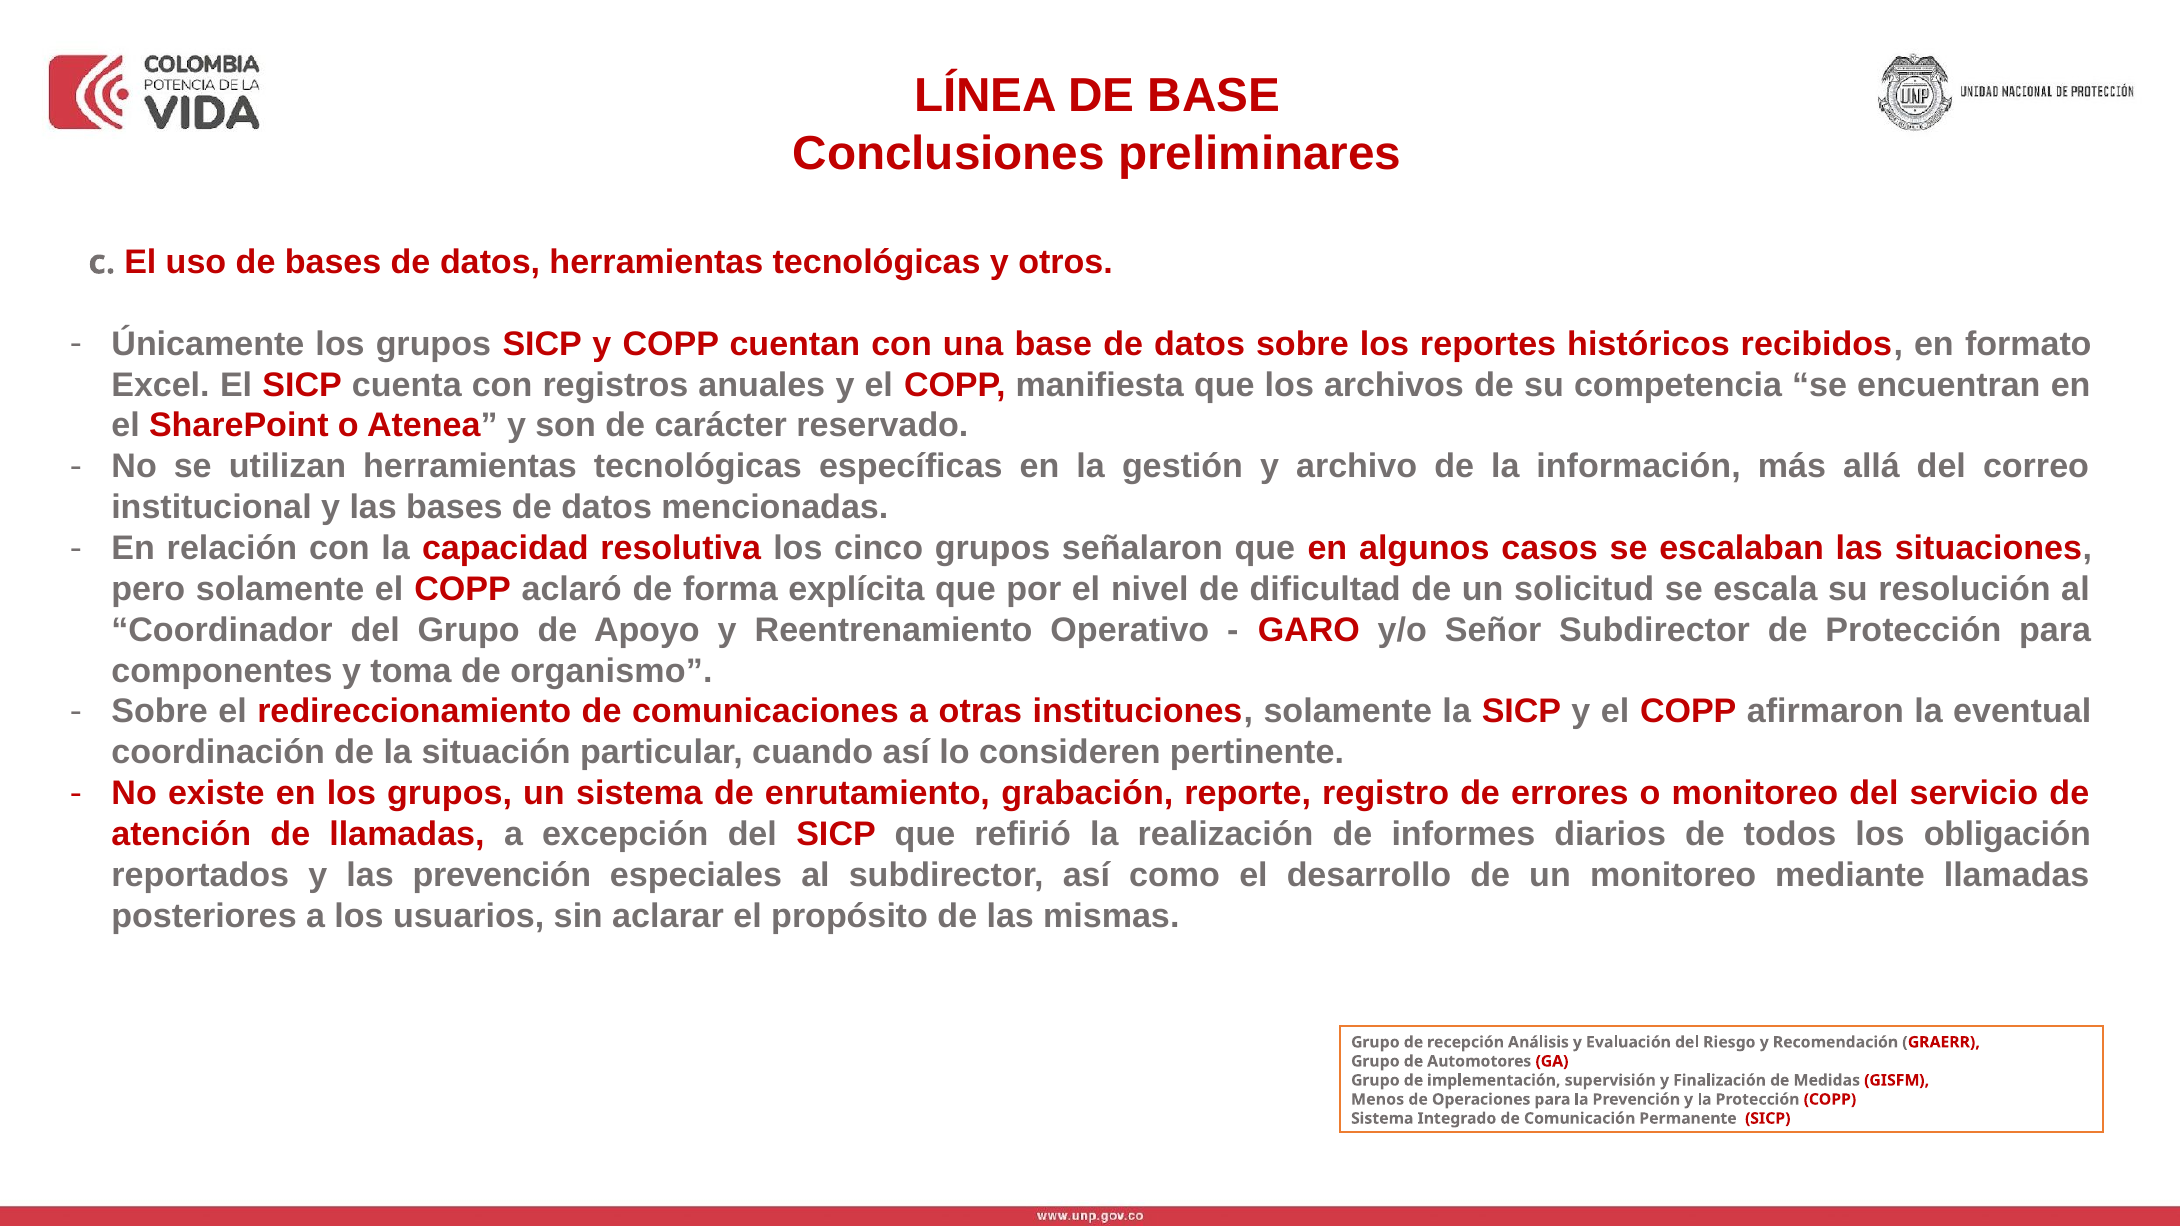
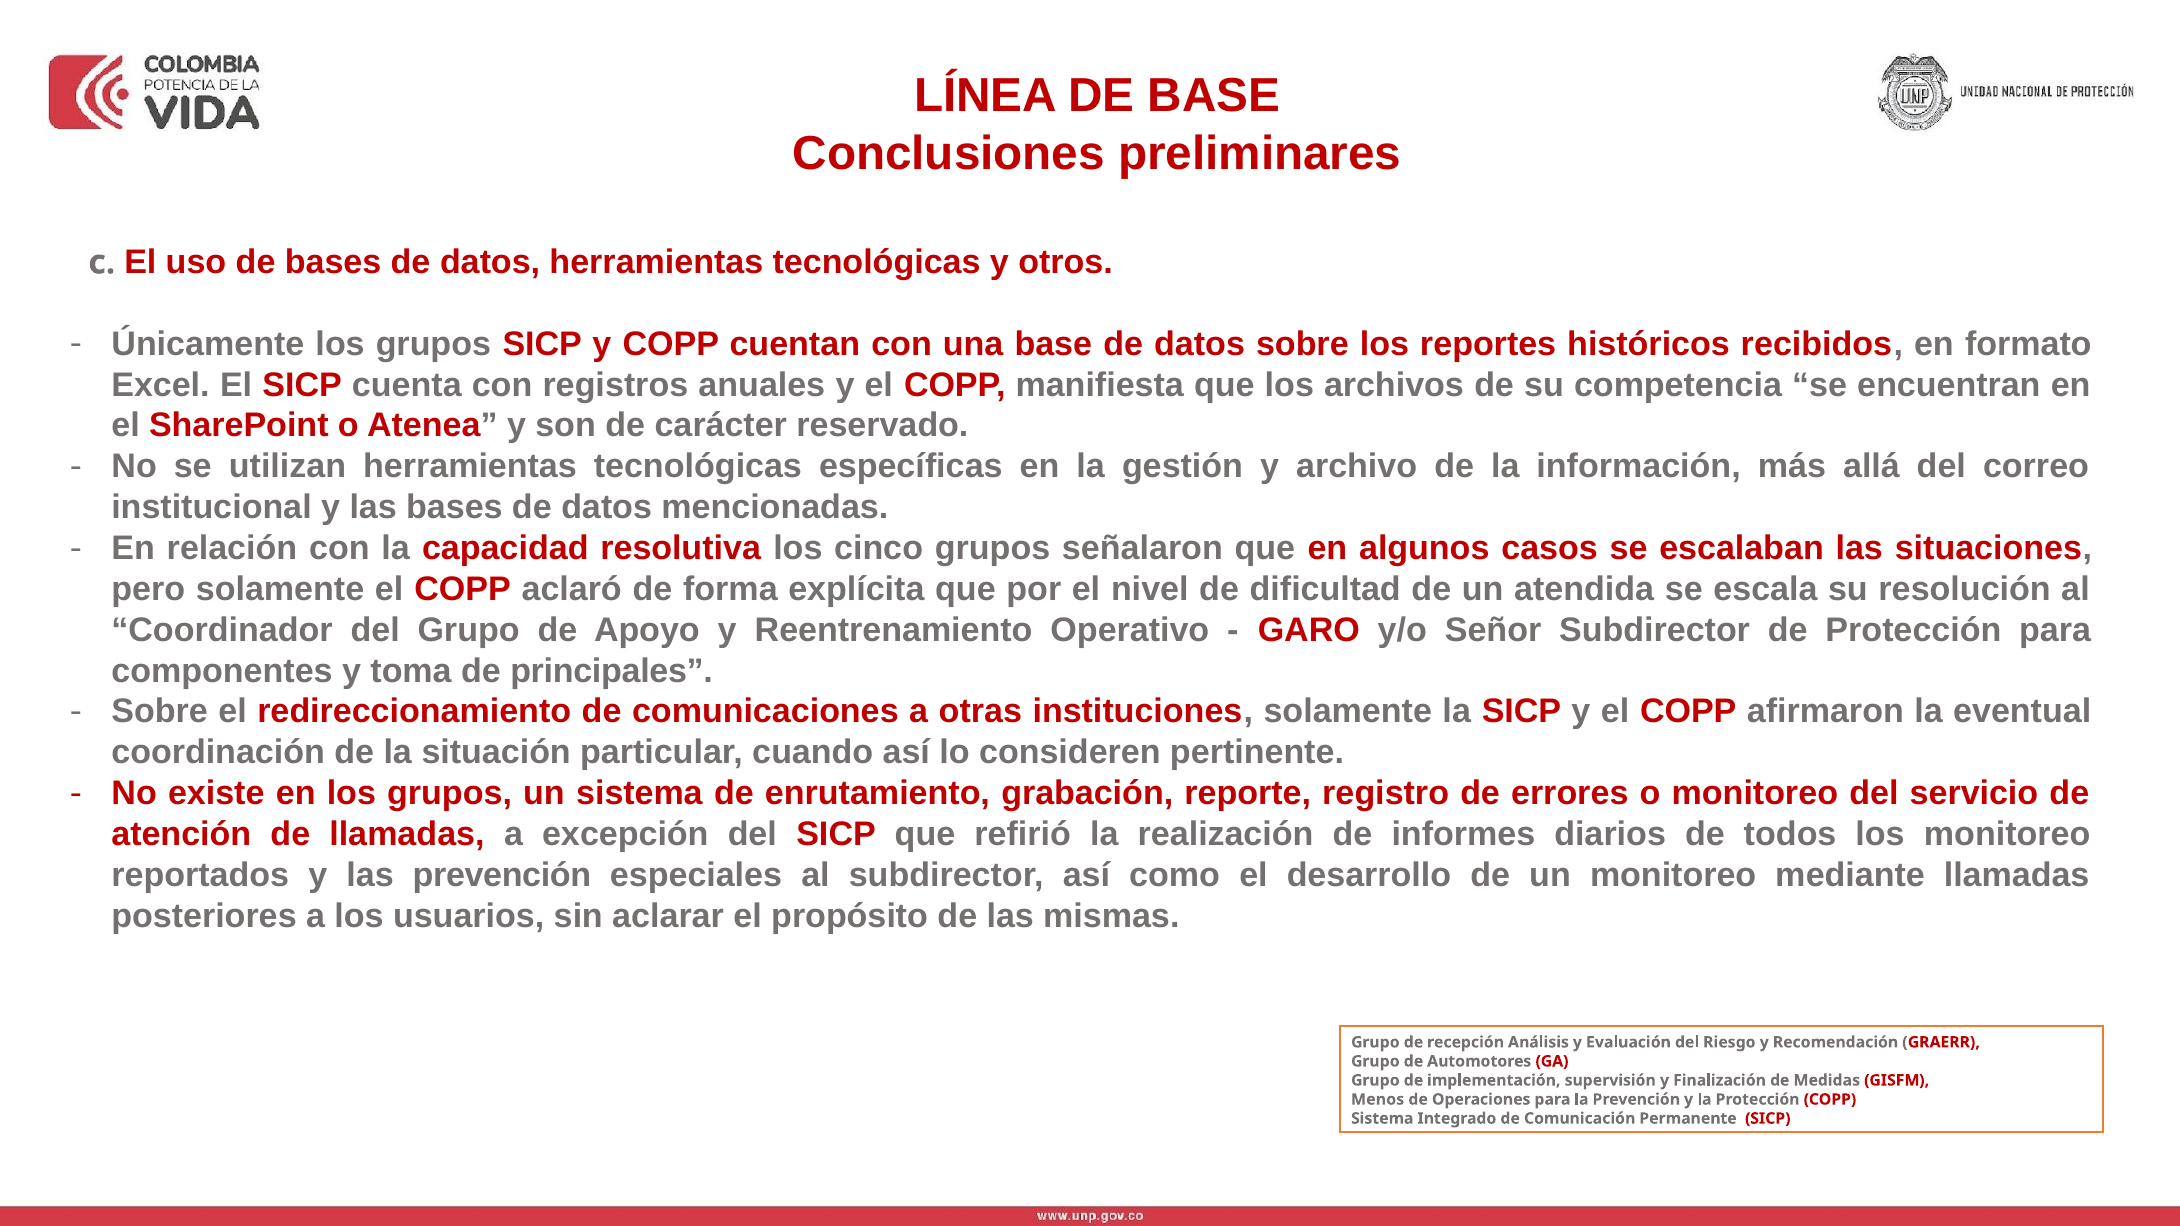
solicitud: solicitud -> atendida
organismo: organismo -> principales
los obligación: obligación -> monitoreo
